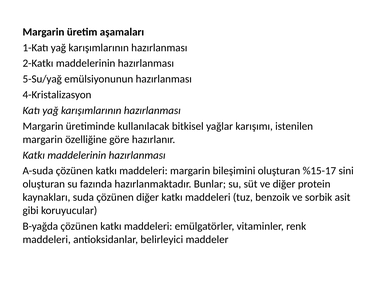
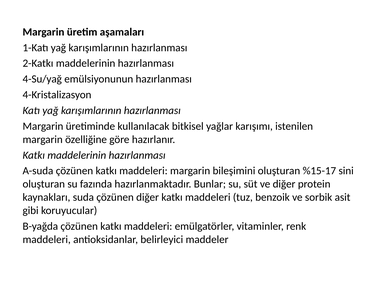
5-Su/yağ: 5-Su/yağ -> 4-Su/yağ
